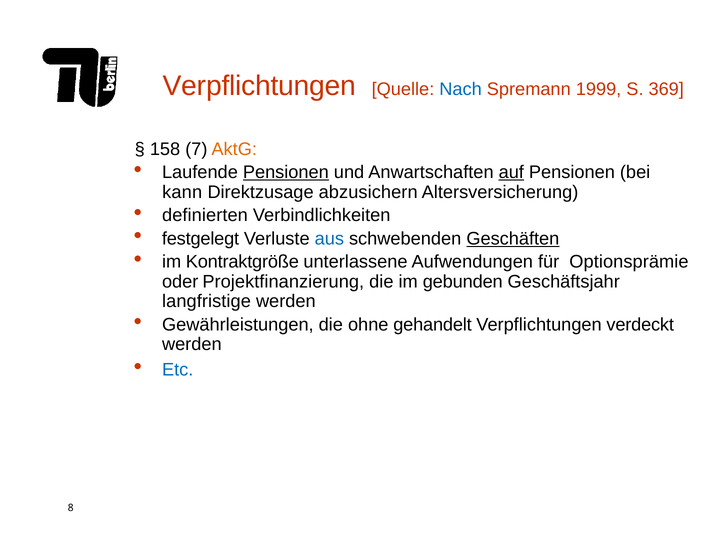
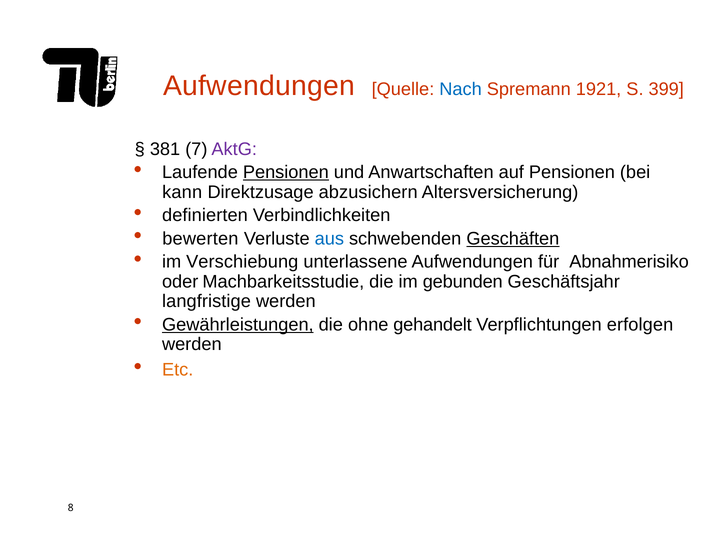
Verpflichtungen at (259, 86): Verpflichtungen -> Aufwendungen
1999: 1999 -> 1921
369: 369 -> 399
158: 158 -> 381
AktG colour: orange -> purple
auf underline: present -> none
festgelegt: festgelegt -> bewerten
Kontraktgröße: Kontraktgröße -> Verschiebung
Optionsprämie: Optionsprämie -> Abnahmerisiko
Projektfinanzierung: Projektfinanzierung -> Machbarkeitsstudie
Gewährleistungen underline: none -> present
verdeckt: verdeckt -> erfolgen
Etc colour: blue -> orange
